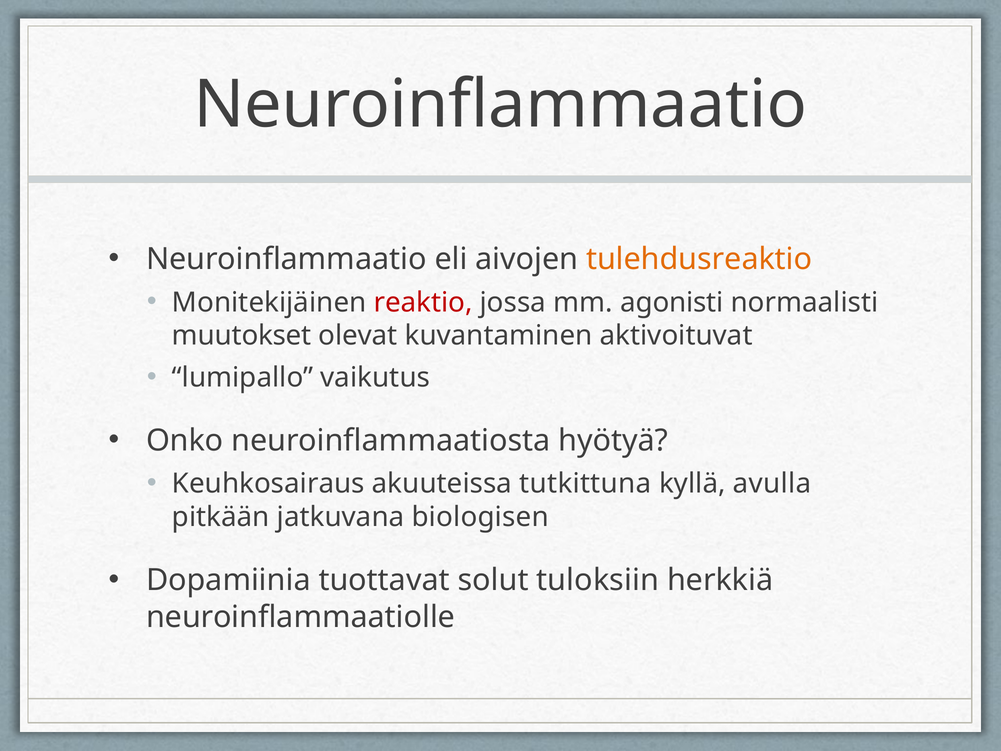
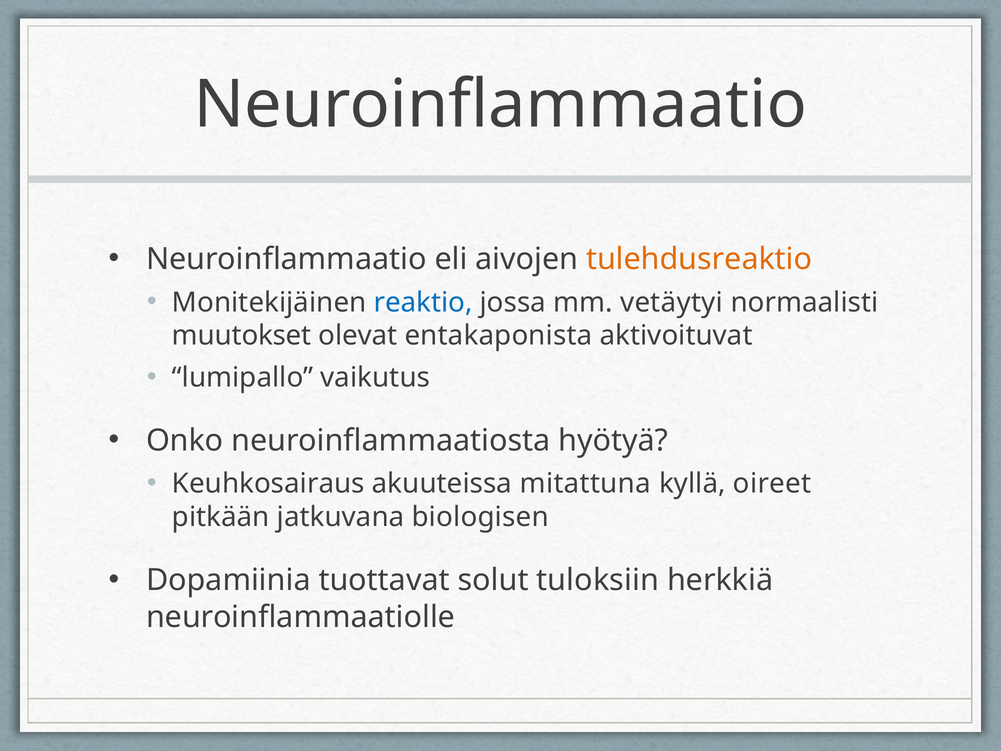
reaktio colour: red -> blue
agonisti: agonisti -> vetäytyi
kuvantaminen: kuvantaminen -> entakaponista
tutkittuna: tutkittuna -> mitattuna
avulla: avulla -> oireet
